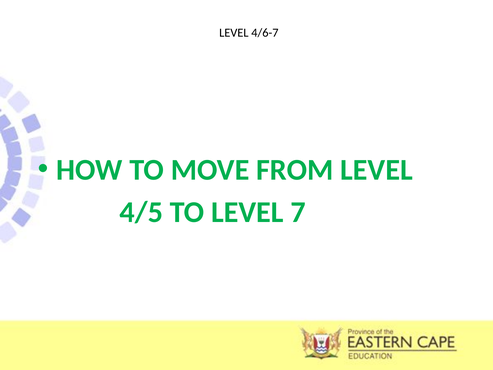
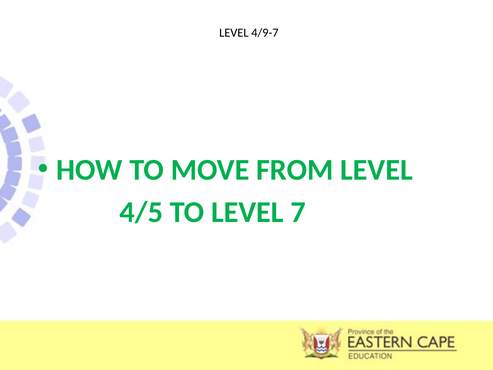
4/6-7: 4/6-7 -> 4/9-7
